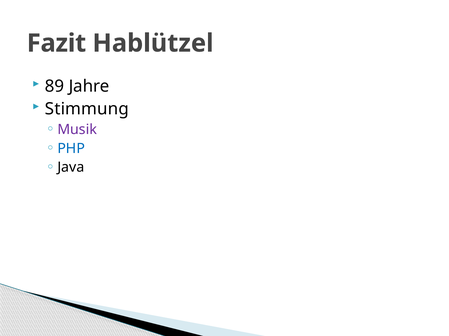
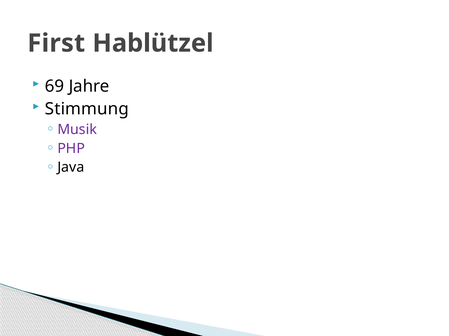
Fazit: Fazit -> First
89: 89 -> 69
PHP colour: blue -> purple
